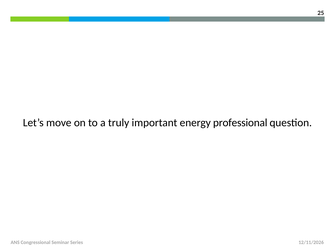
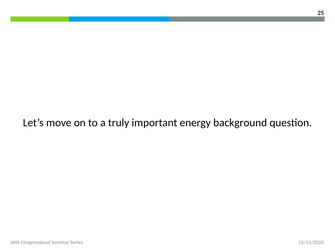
professional: professional -> background
